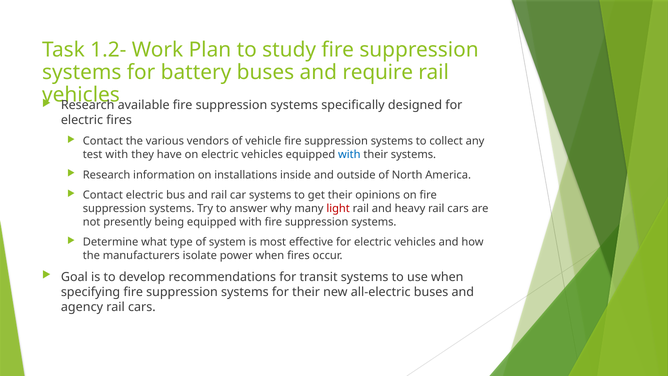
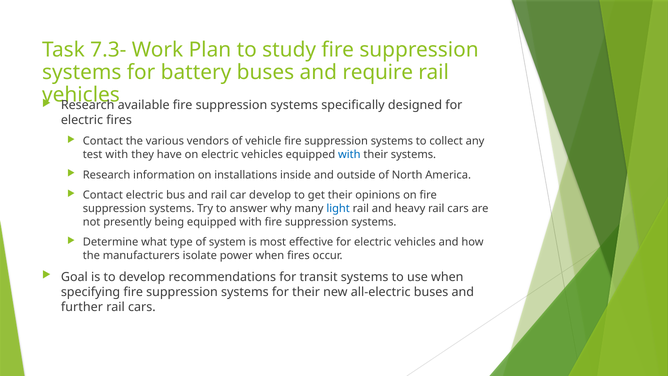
1.2-: 1.2- -> 7.3-
car systems: systems -> develop
light colour: red -> blue
agency: agency -> further
